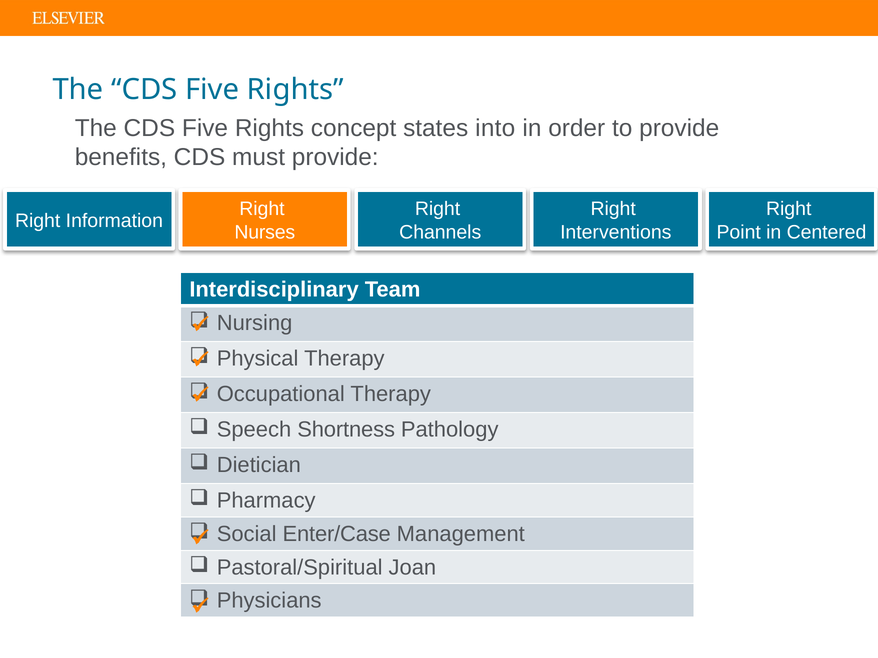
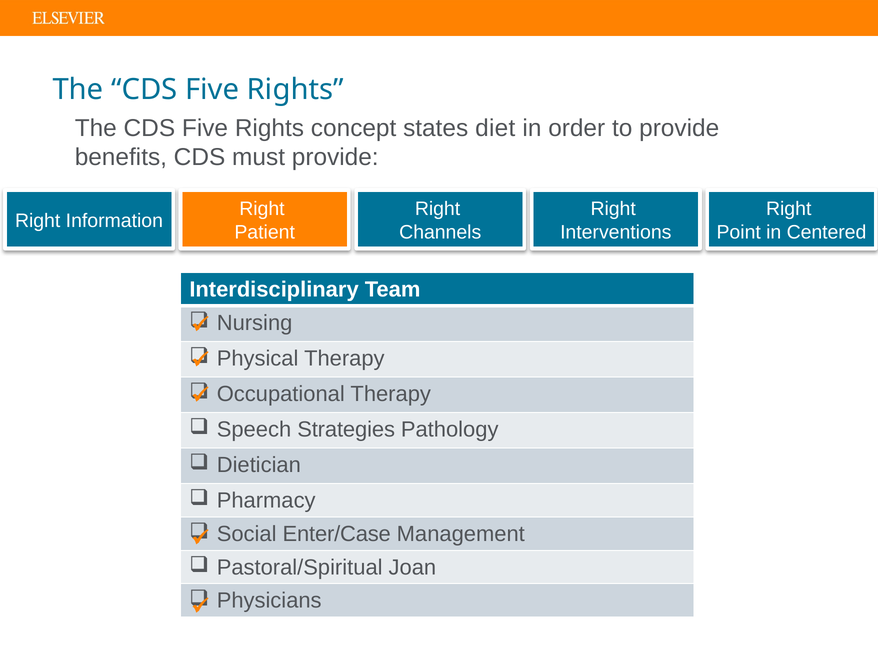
into: into -> diet
Nurses: Nurses -> Patient
Shortness: Shortness -> Strategies
